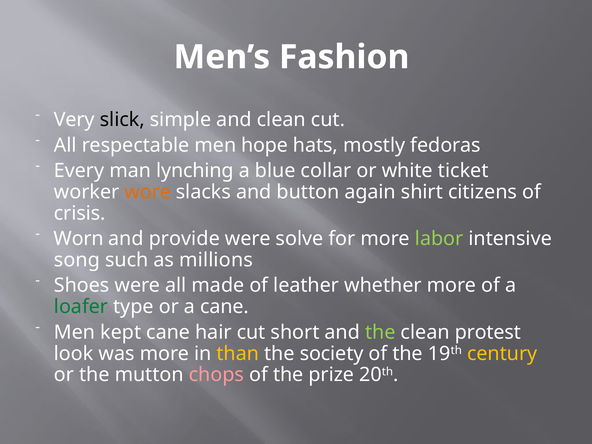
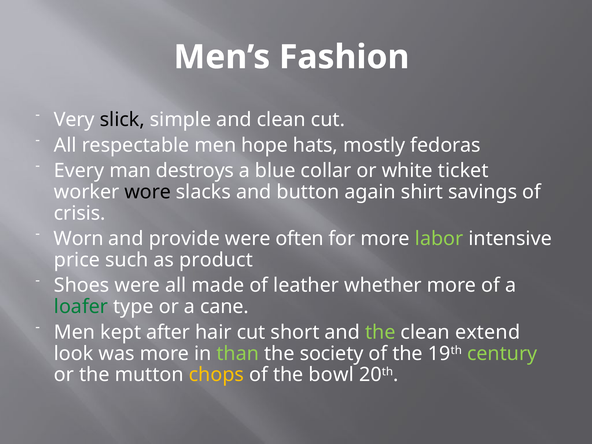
lynching: lynching -> destroys
wore colour: orange -> black
citizens: citizens -> savings
solve: solve -> often
song: song -> price
millions: millions -> product
kept cane: cane -> after
protest: protest -> extend
than colour: yellow -> light green
century colour: yellow -> light green
chops colour: pink -> yellow
prize: prize -> bowl
